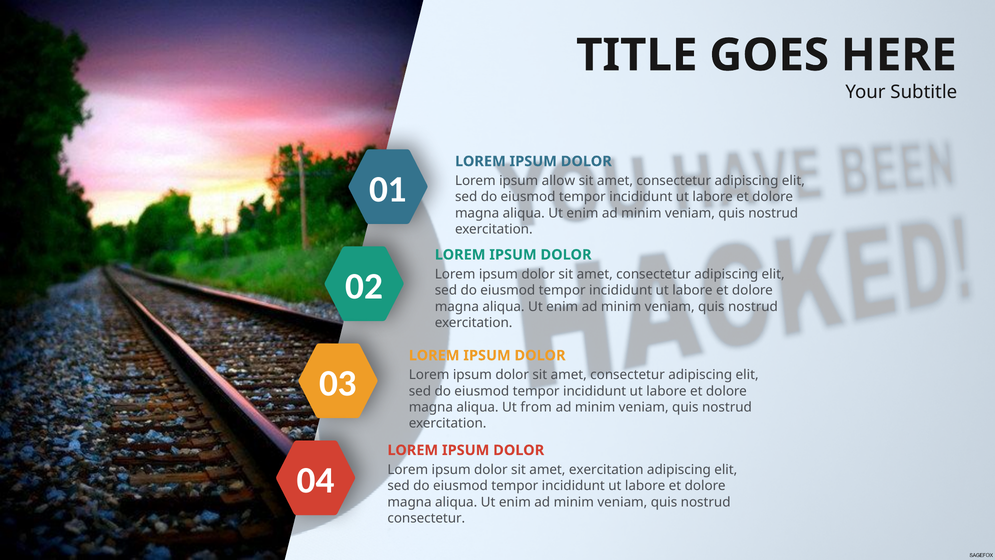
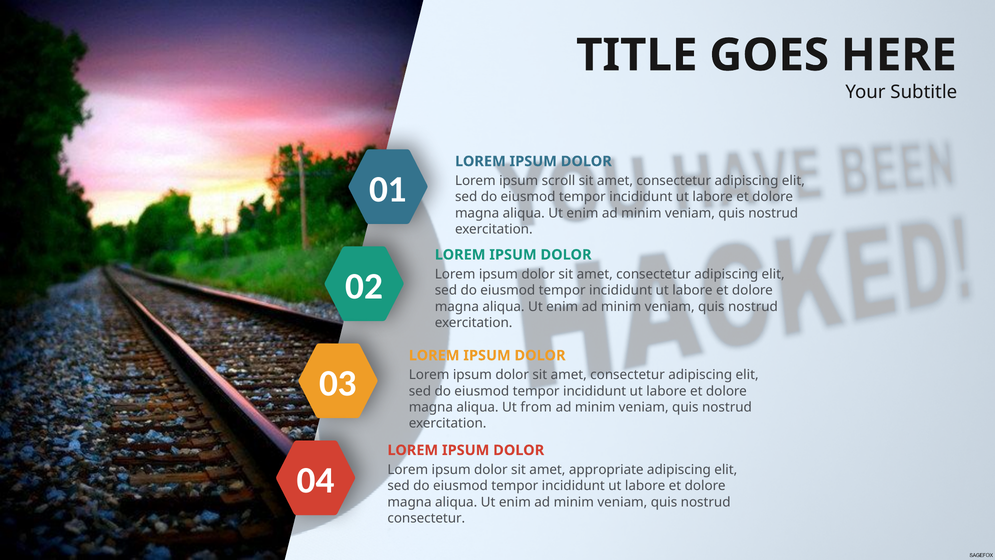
allow: allow -> scroll
amet exercitation: exercitation -> appropriate
